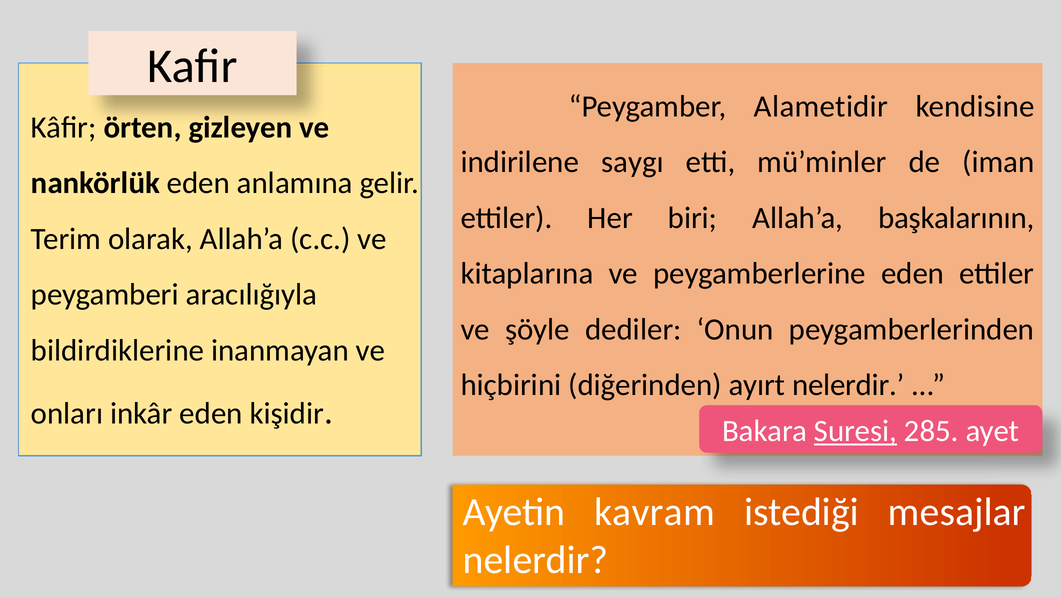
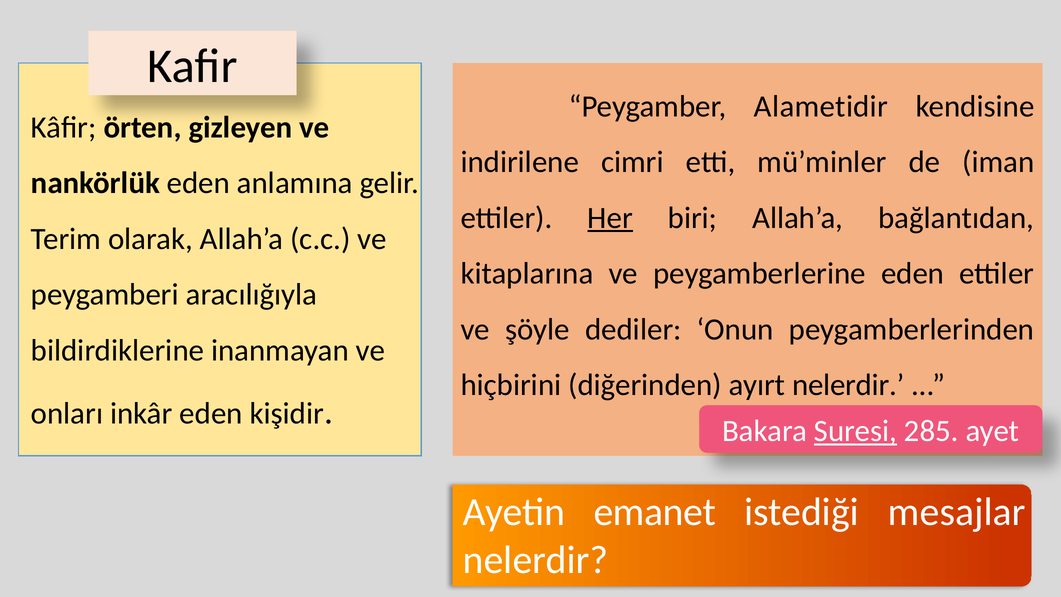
saygı: saygı -> cimri
Her underline: none -> present
başkalarının: başkalarının -> bağlantıdan
kavram: kavram -> emanet
